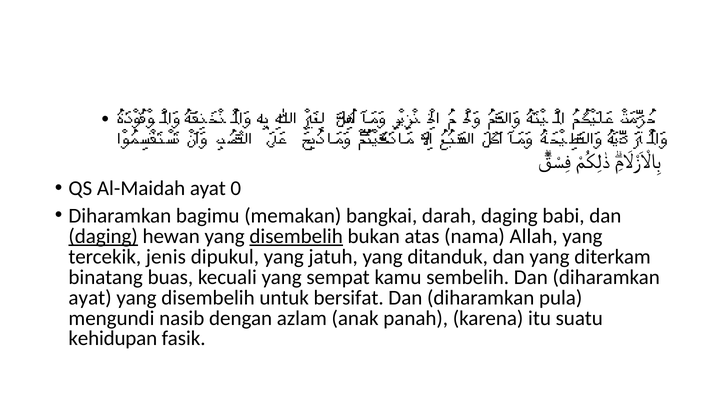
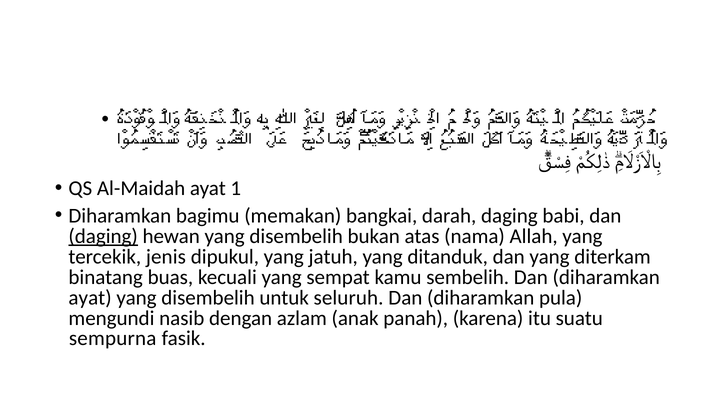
0: 0 -> 1
disembelih at (296, 236) underline: present -> none
bersifat: bersifat -> seluruh
kehidupan: kehidupan -> sempurna
